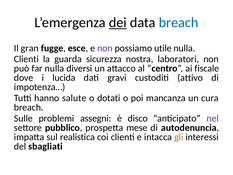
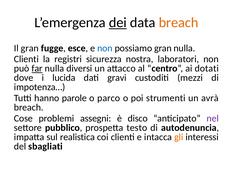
breach at (179, 23) colour: blue -> orange
non at (105, 48) colour: purple -> blue
possiamo utile: utile -> gran
guarda: guarda -> registri
far underline: none -> present
fiscale: fiscale -> dotati
attivo: attivo -> mezzi
salute: salute -> parole
dotati: dotati -> parco
mancanza: mancanza -> strumenti
cura: cura -> avrà
Sulle: Sulle -> Cose
mese: mese -> testo
